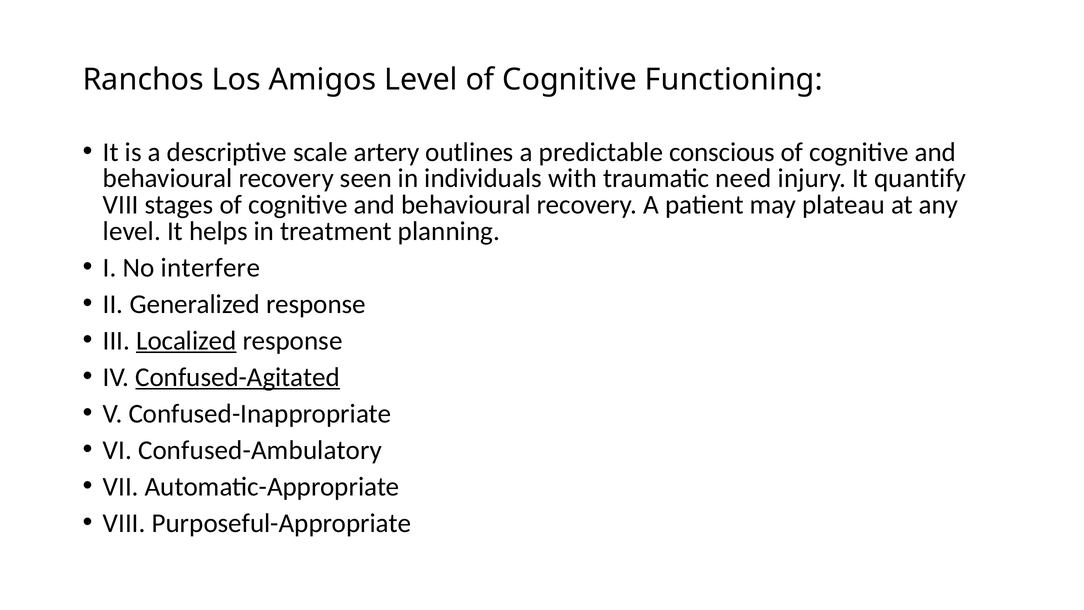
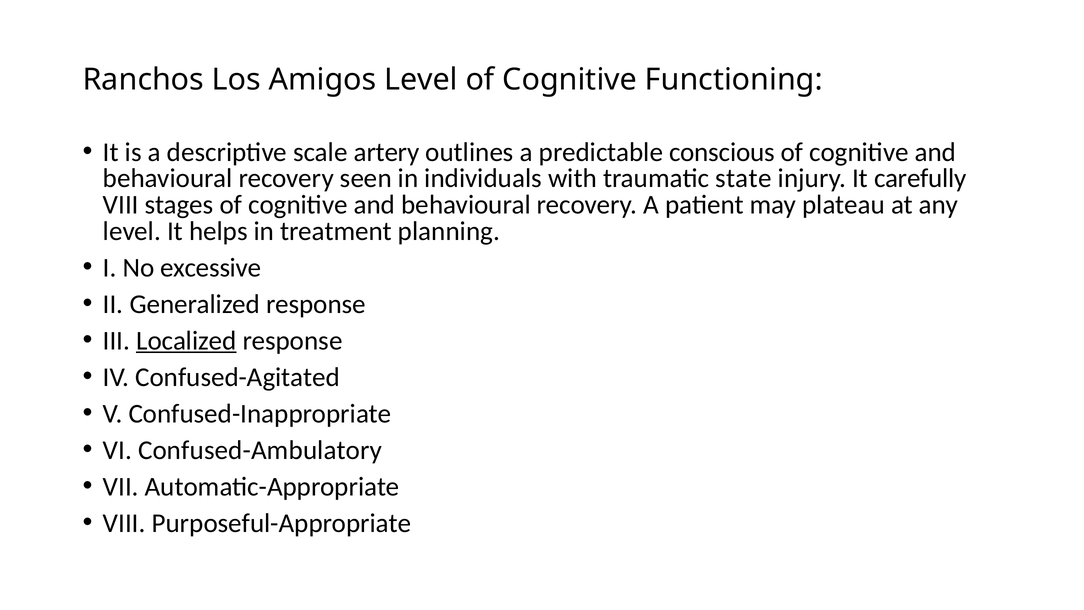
need: need -> state
quantify: quantify -> carefully
interfere: interfere -> excessive
Confused-Agitated underline: present -> none
